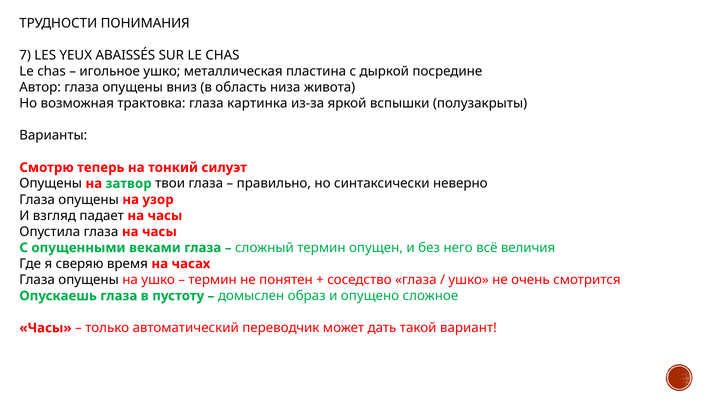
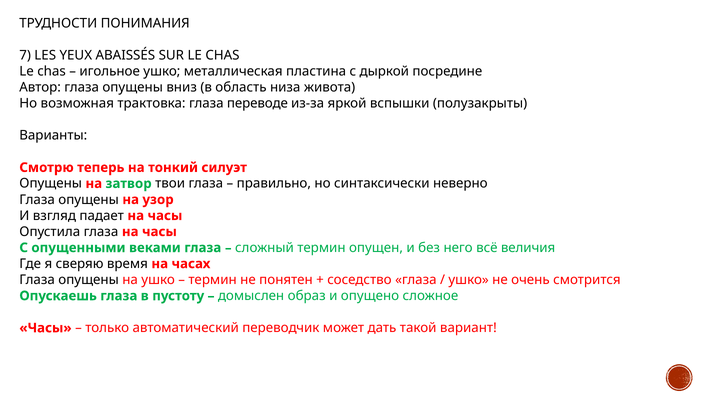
картинка: картинка -> переводе
